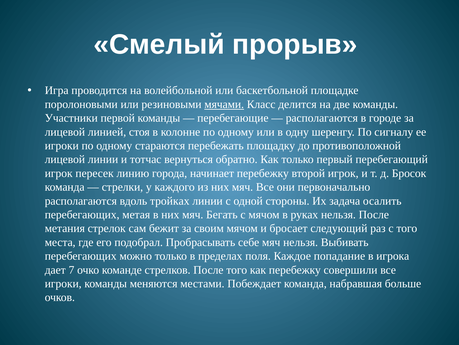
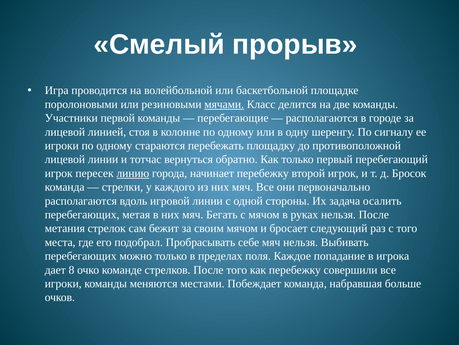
линию underline: none -> present
тройках: тройках -> игровой
7: 7 -> 8
